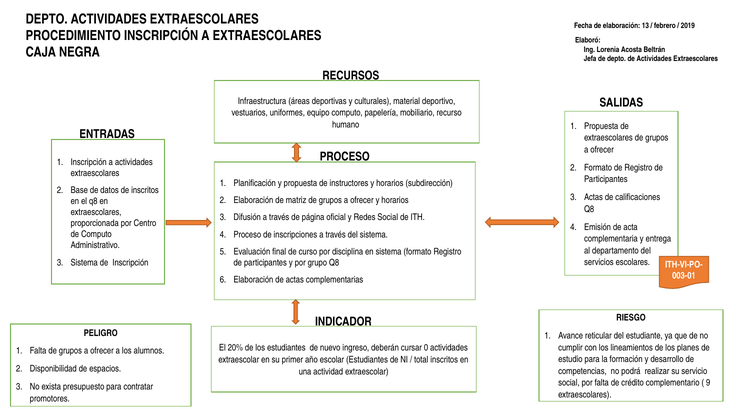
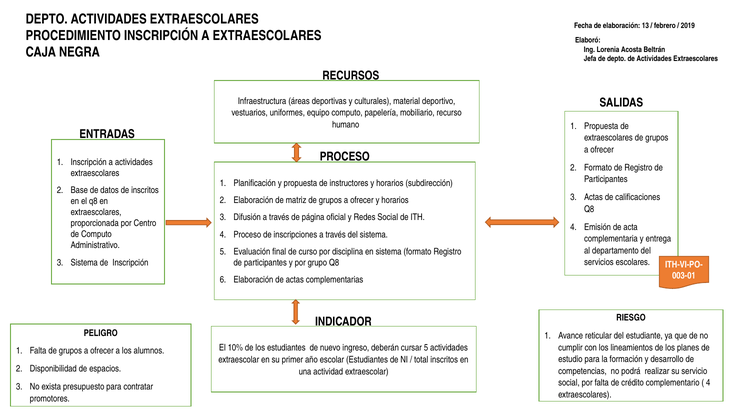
20%: 20% -> 10%
cursar 0: 0 -> 5
9 at (708, 383): 9 -> 4
